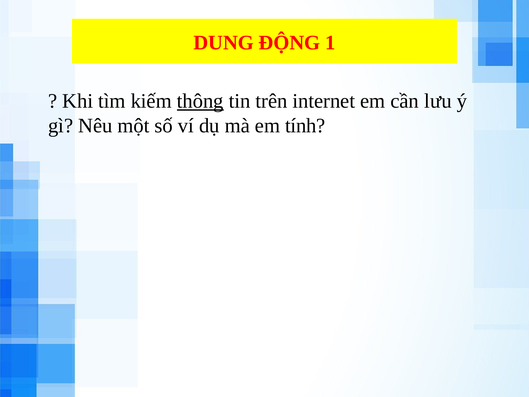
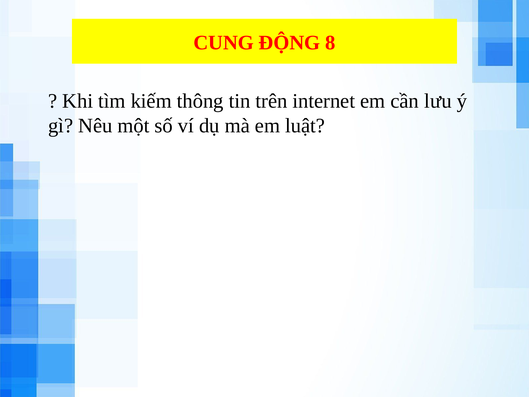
DUNG: DUNG -> CUNG
1: 1 -> 8
thông underline: present -> none
tính: tính -> luật
